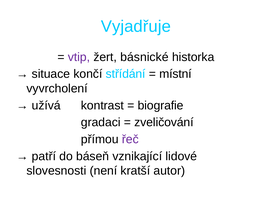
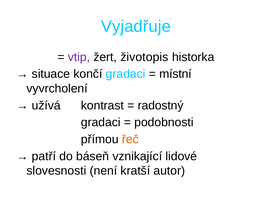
básnické: básnické -> životopis
končí střídání: střídání -> gradaci
biografie: biografie -> radostný
zveličování: zveličování -> podobnosti
řeč colour: purple -> orange
